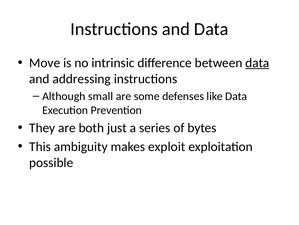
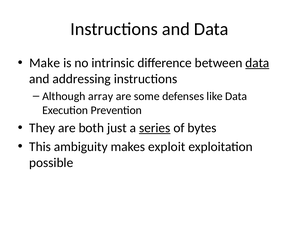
Move: Move -> Make
small: small -> array
series underline: none -> present
